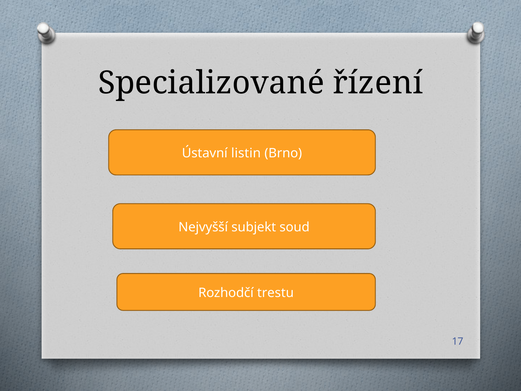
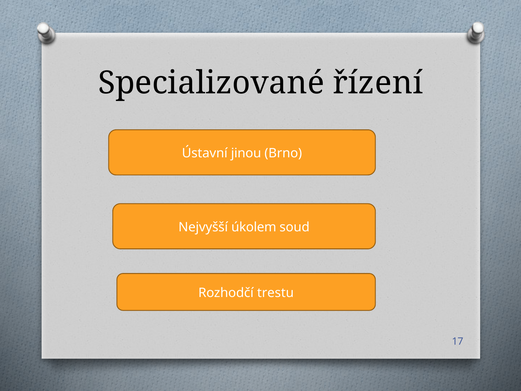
listin: listin -> jinou
subjekt: subjekt -> úkolem
